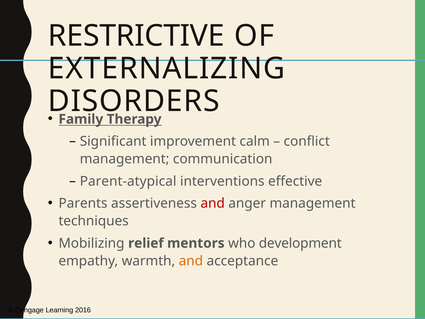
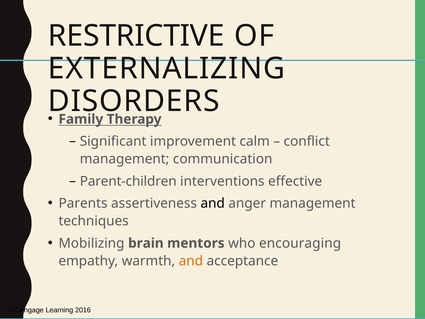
Parent-atypical: Parent-atypical -> Parent-children
and at (213, 203) colour: red -> black
relief: relief -> brain
development: development -> encouraging
